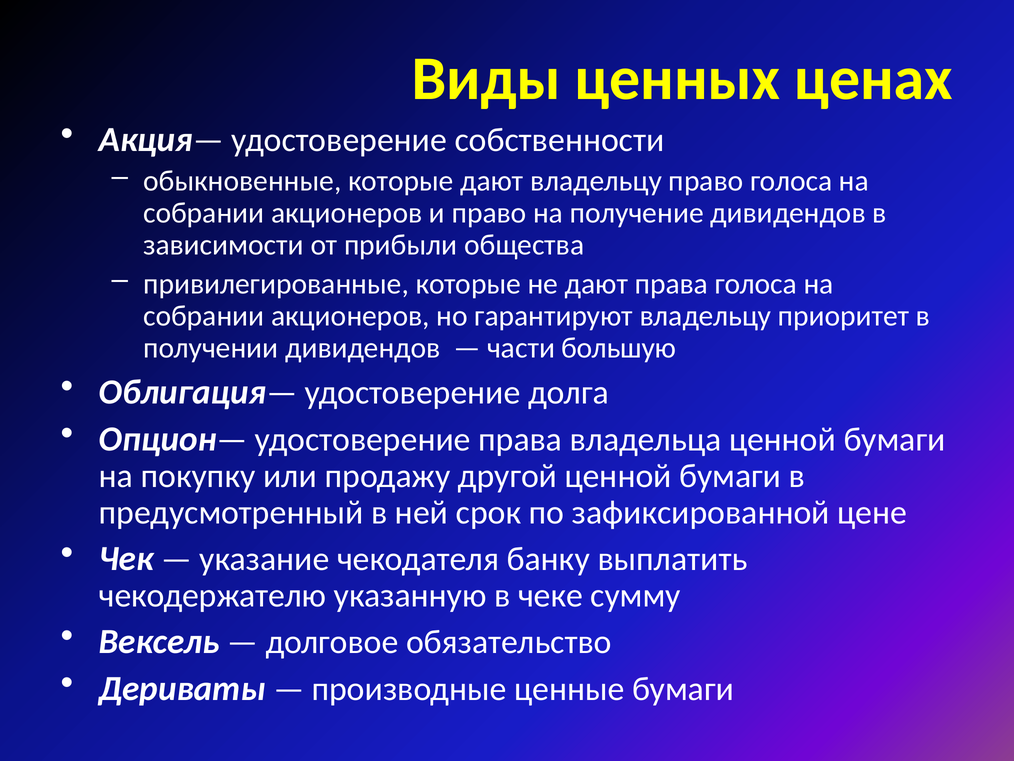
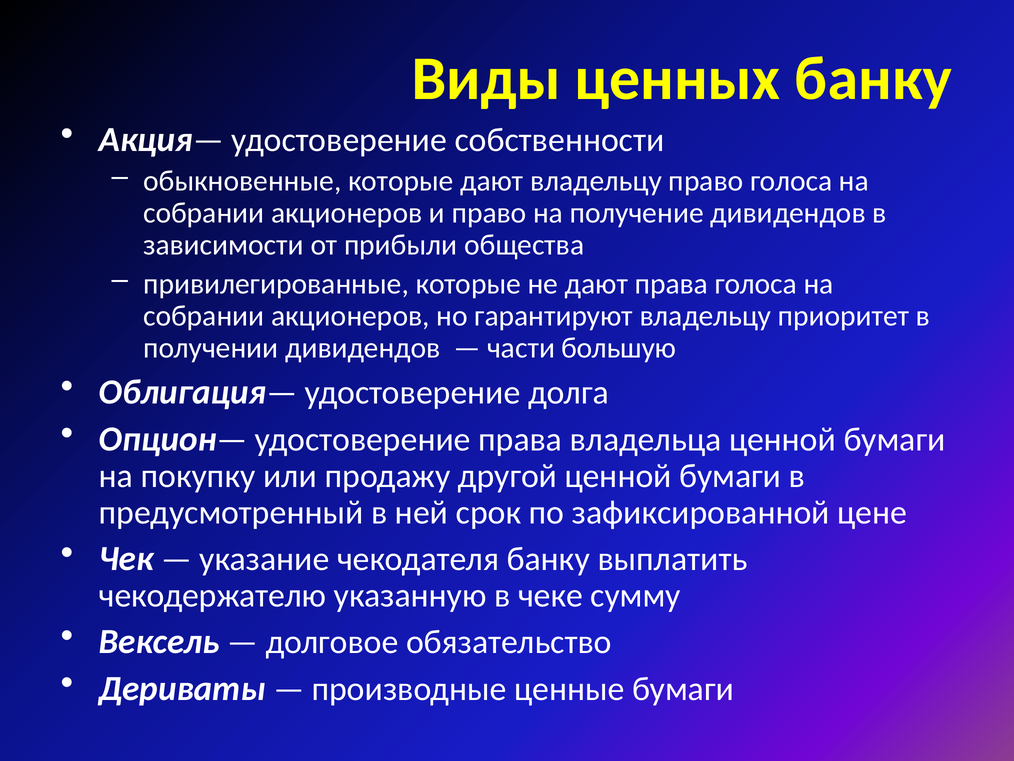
ценных ценах: ценах -> банку
